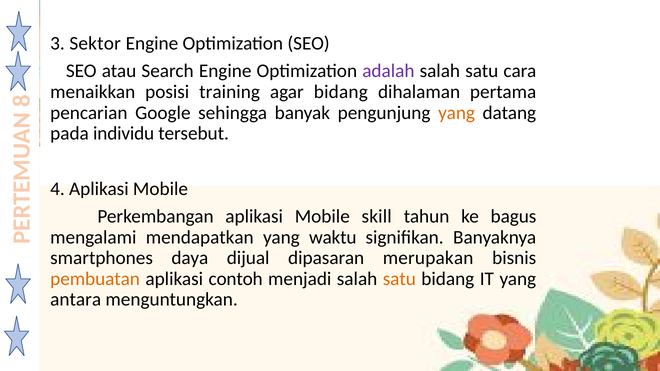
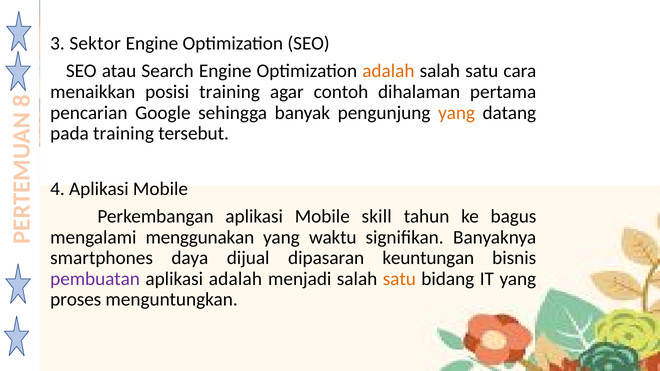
adalah at (388, 71) colour: purple -> orange
agar bidang: bidang -> contoh
pada individu: individu -> training
mendapatkan: mendapatkan -> menggunakan
merupakan: merupakan -> keuntungan
pembuatan colour: orange -> purple
aplikasi contoh: contoh -> adalah
antara: antara -> proses
